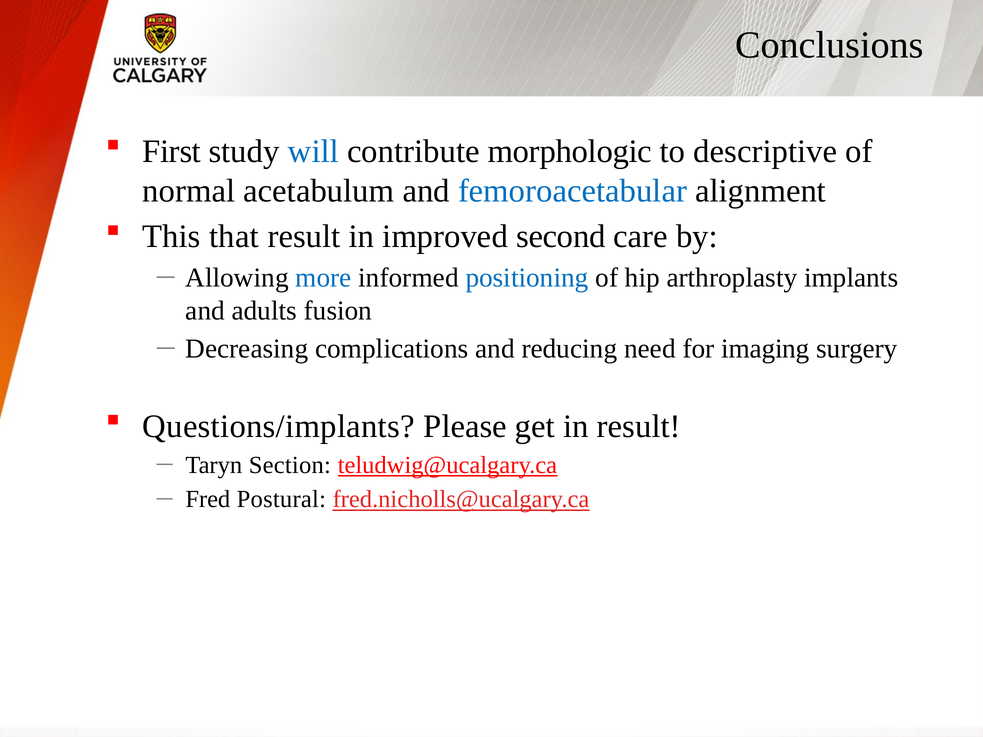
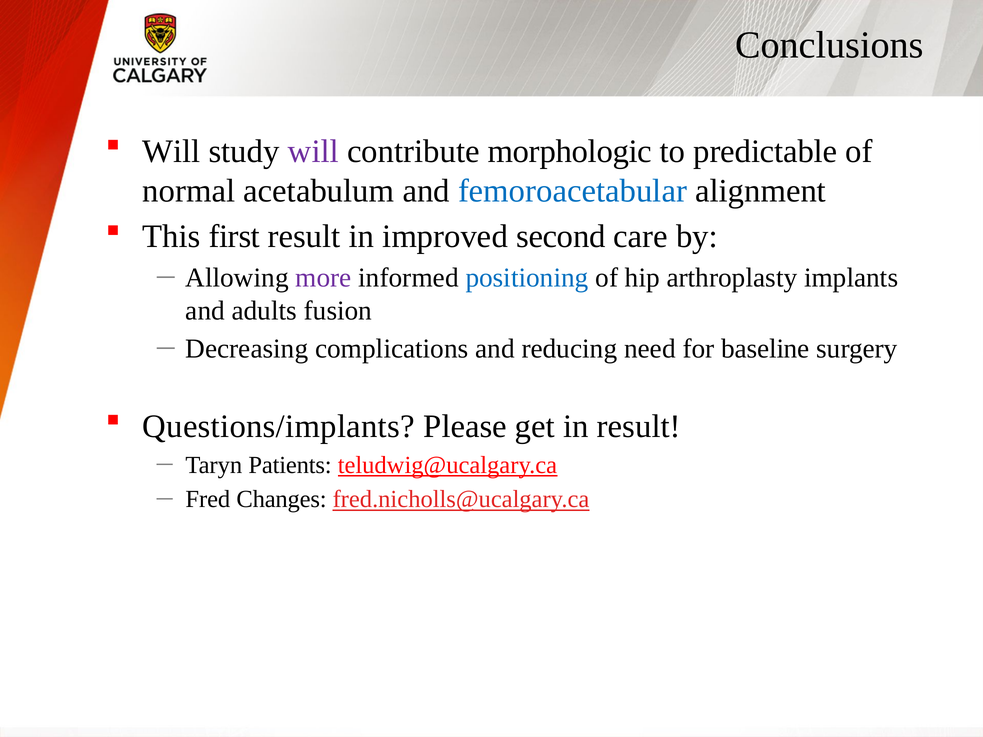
First at (172, 152): First -> Will
will at (313, 152) colour: blue -> purple
descriptive: descriptive -> predictable
that: that -> first
more colour: blue -> purple
imaging: imaging -> baseline
Section: Section -> Patients
Postural: Postural -> Changes
